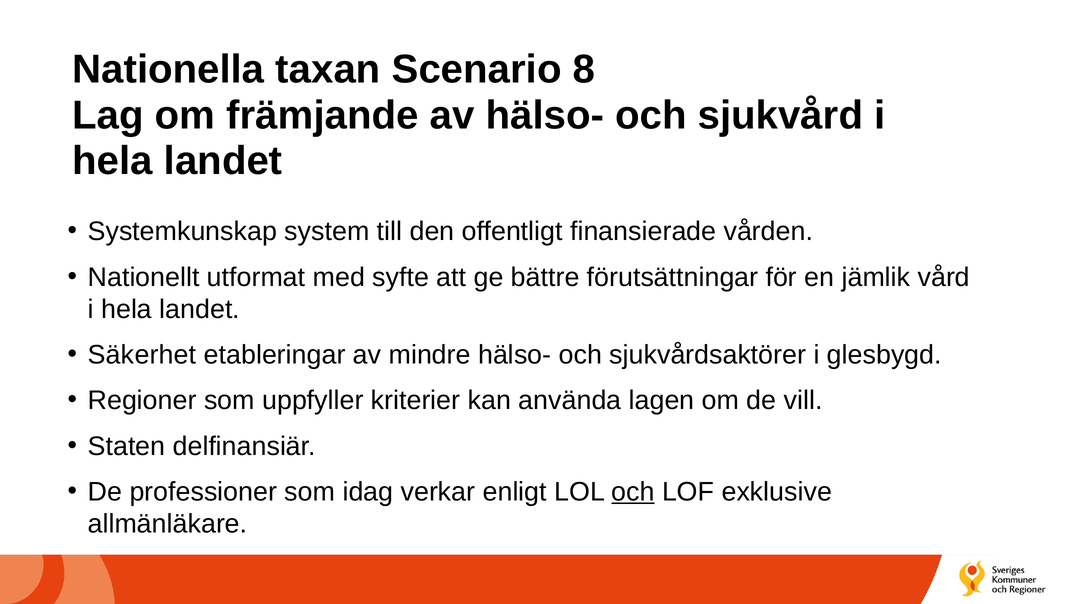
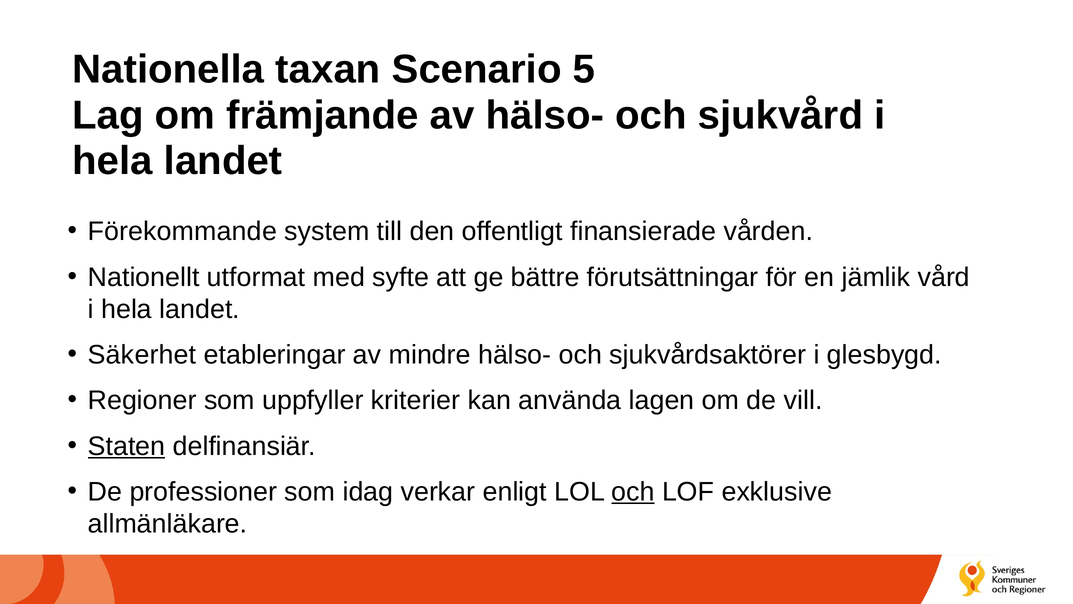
8: 8 -> 5
Systemkunskap: Systemkunskap -> Förekommande
Staten underline: none -> present
